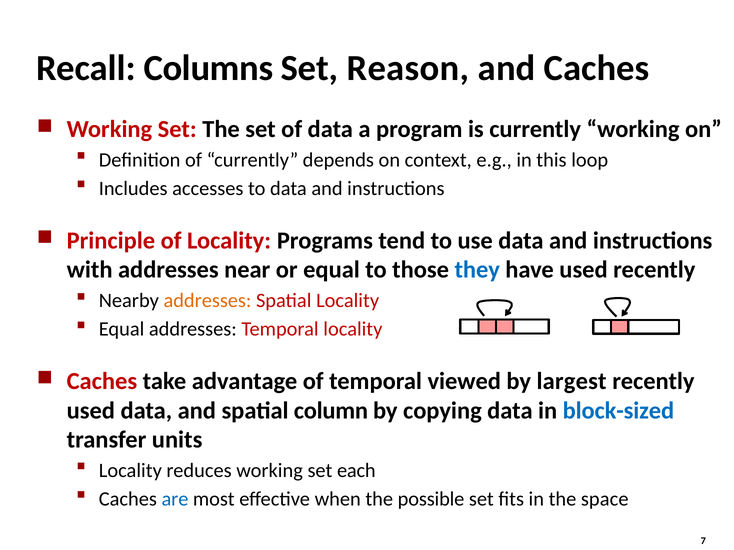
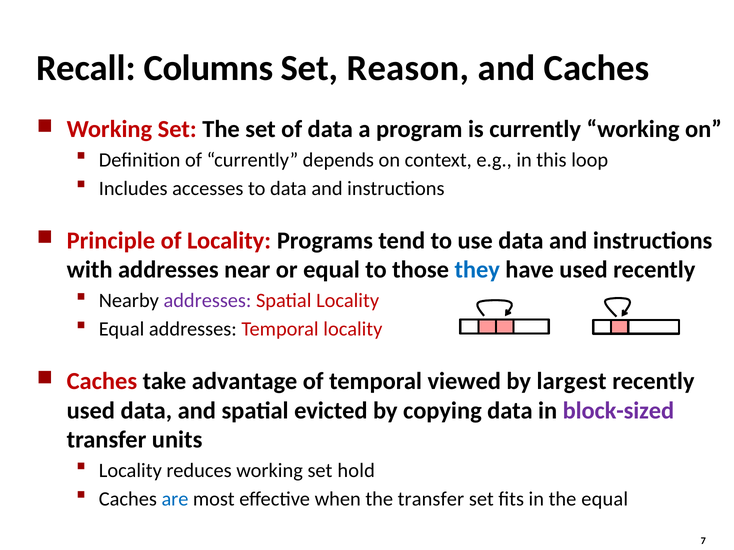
addresses at (207, 301) colour: orange -> purple
column: column -> evicted
block-sized colour: blue -> purple
each: each -> hold
the possible: possible -> transfer
the space: space -> equal
